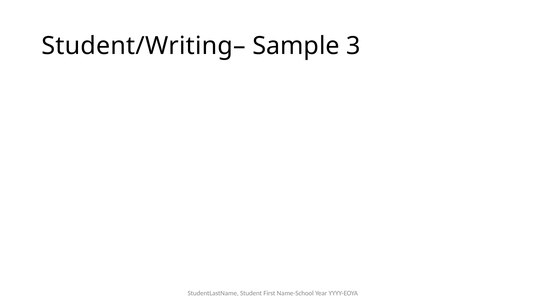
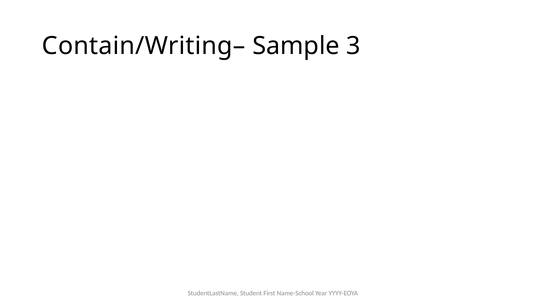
Student/Writing–: Student/Writing– -> Contain/Writing–
